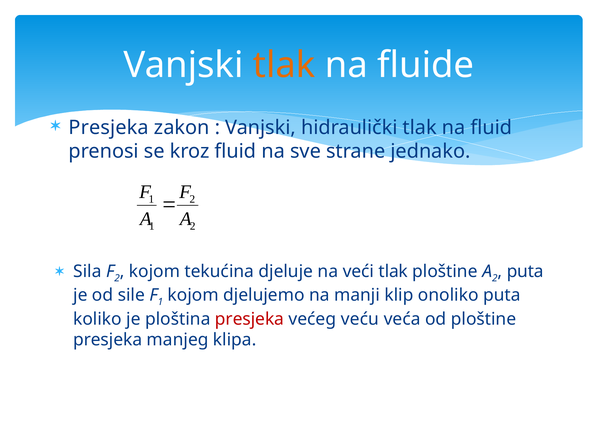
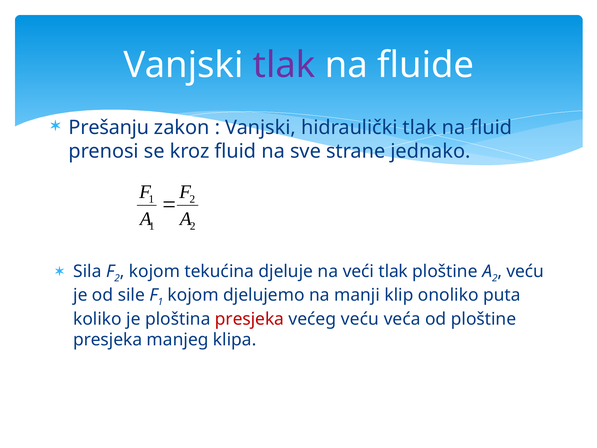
tlak at (284, 65) colour: orange -> purple
Presjeka at (109, 127): Presjeka -> Prešanju
puta at (525, 271): puta -> veću
